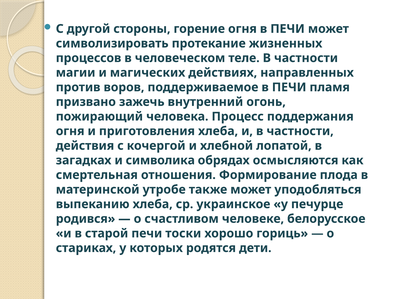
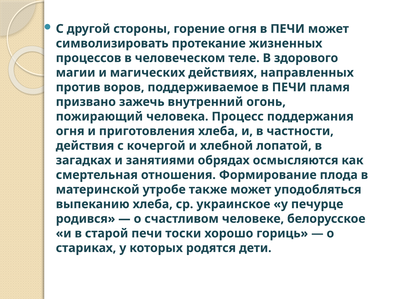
теле В частности: частности -> здорового
символика: символика -> занятиями
